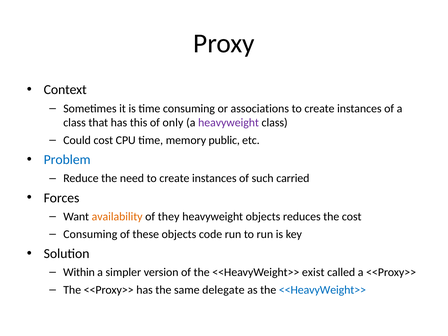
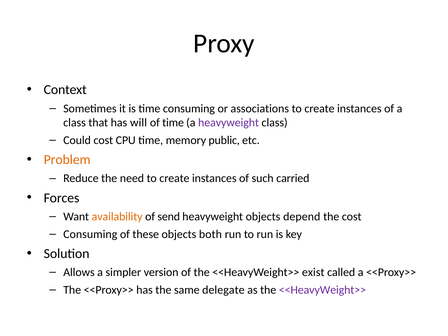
this: this -> will
of only: only -> time
Problem colour: blue -> orange
they: they -> send
reduces: reduces -> depend
code: code -> both
Within: Within -> Allows
<<HeavyWeight>> at (322, 290) colour: blue -> purple
